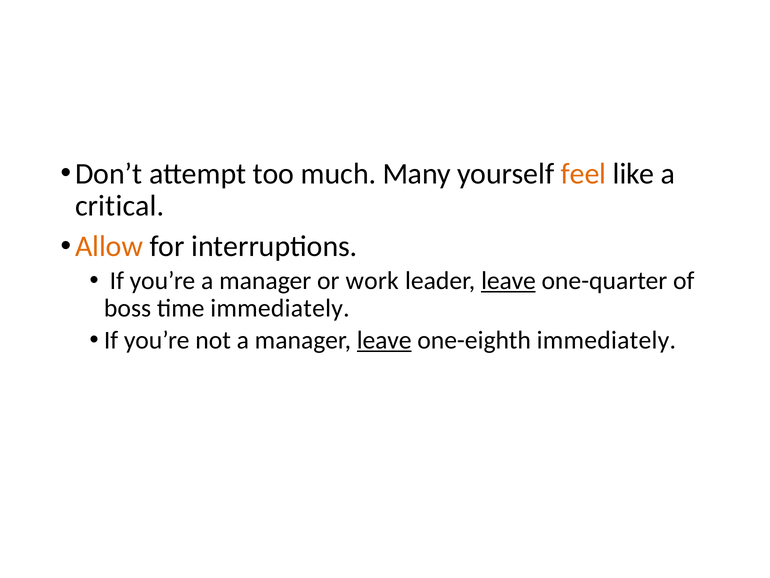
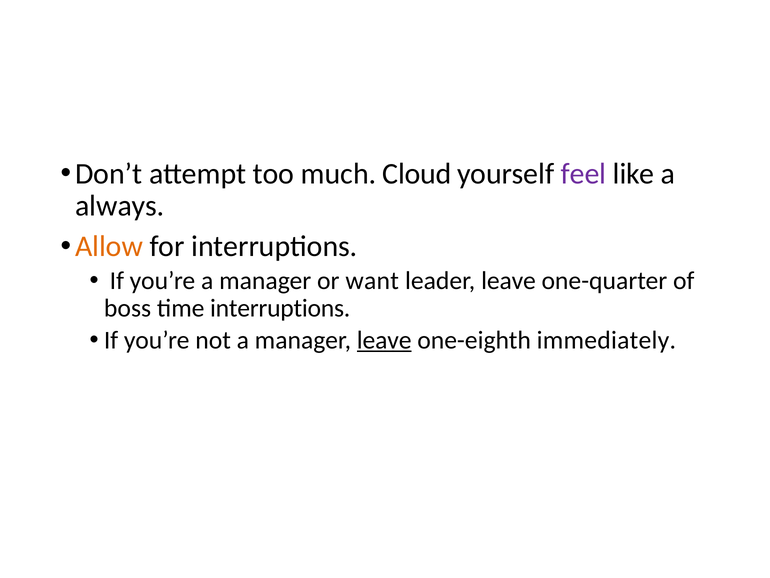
Many: Many -> Cloud
feel colour: orange -> purple
critical: critical -> always
work: work -> want
leave at (509, 280) underline: present -> none
time immediately: immediately -> interruptions
